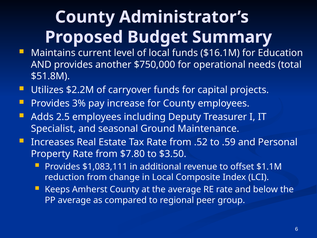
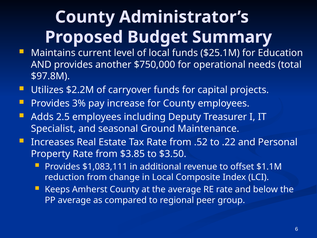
$16.1M: $16.1M -> $25.1M
$51.8M: $51.8M -> $97.8M
.59: .59 -> .22
$7.80: $7.80 -> $3.85
